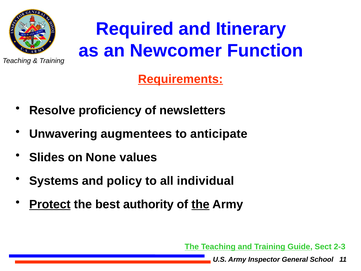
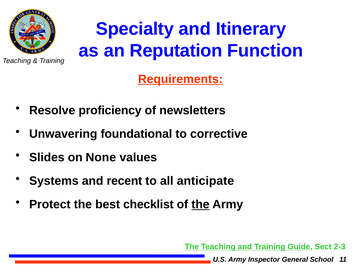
Required: Required -> Specialty
Newcomer: Newcomer -> Reputation
augmentees: augmentees -> foundational
anticipate: anticipate -> corrective
policy: policy -> recent
individual: individual -> anticipate
Protect underline: present -> none
authority: authority -> checklist
